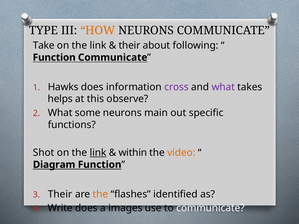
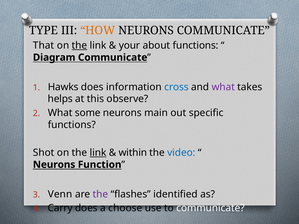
Take: Take -> That
the at (79, 46) underline: none -> present
their at (129, 46): their -> your
about following: following -> functions
Function at (54, 58): Function -> Diagram
cross colour: purple -> blue
video colour: orange -> blue
Diagram at (54, 165): Diagram -> Neurons
Their at (60, 194): Their -> Venn
the at (100, 194) colour: orange -> purple
Write: Write -> Carry
images: images -> choose
